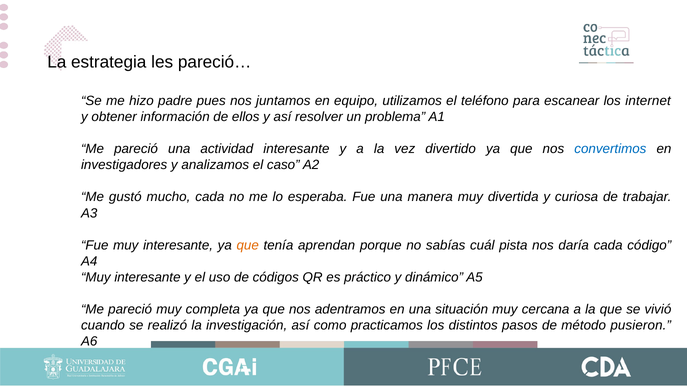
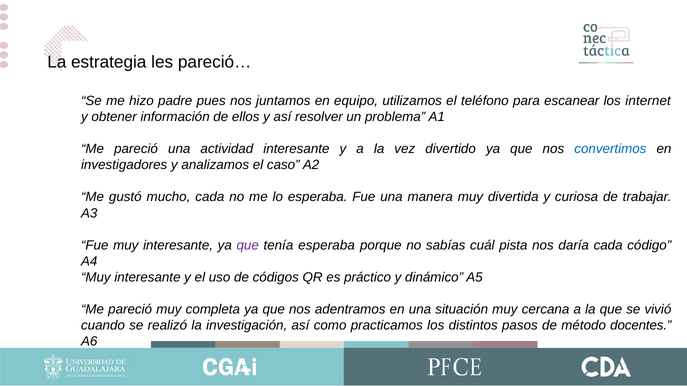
que at (248, 245) colour: orange -> purple
tenía aprendan: aprendan -> esperaba
pusieron: pusieron -> docentes
